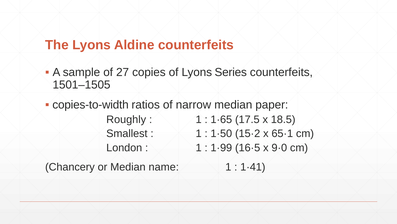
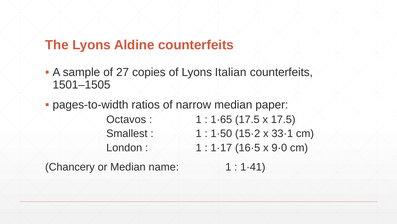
Series: Series -> Italian
copies-to-width: copies-to-width -> pages-to-width
Roughly: Roughly -> Octavos
x 18.5: 18.5 -> 17.5
65·1: 65·1 -> 33·1
1·99: 1·99 -> 1·17
